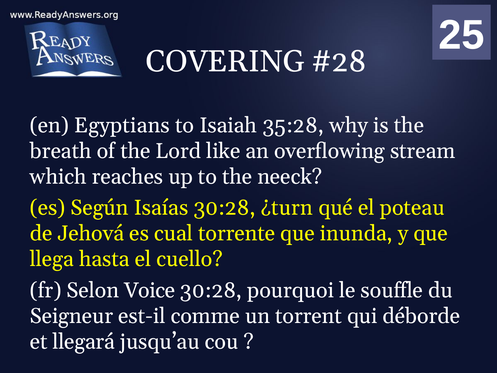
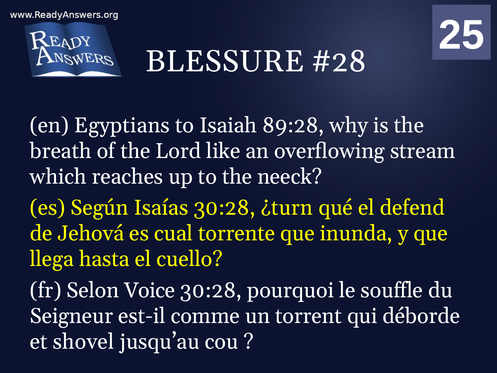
COVERING: COVERING -> BLESSURE
35:28: 35:28 -> 89:28
poteau: poteau -> defend
llegará: llegará -> shovel
